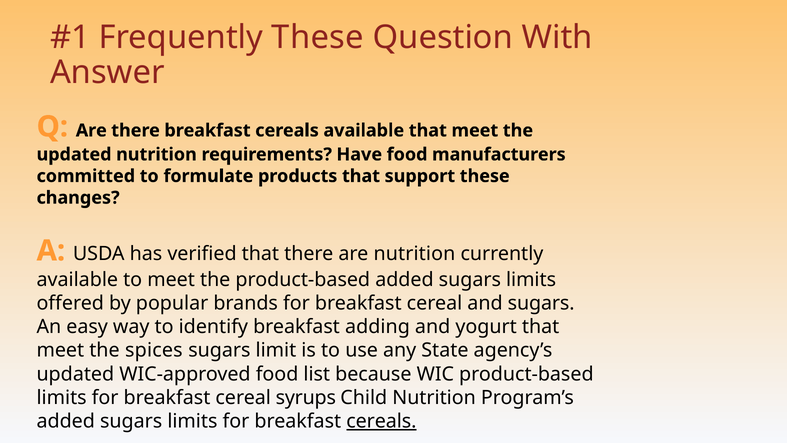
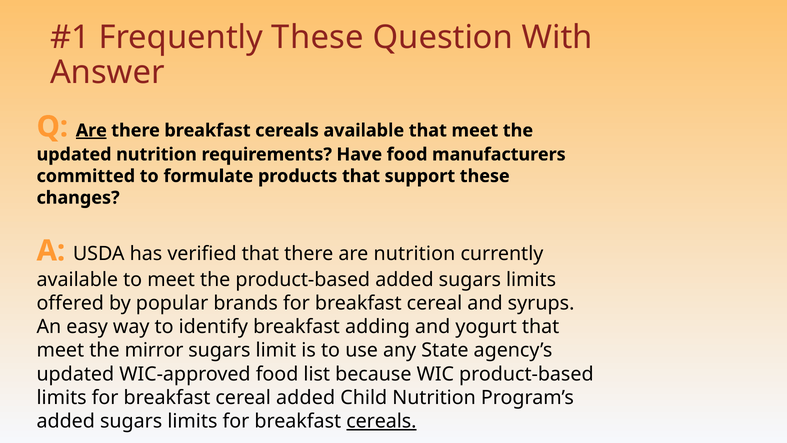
Are at (91, 130) underline: none -> present
and sugars: sugars -> syrups
spices: spices -> mirror
cereal syrups: syrups -> added
